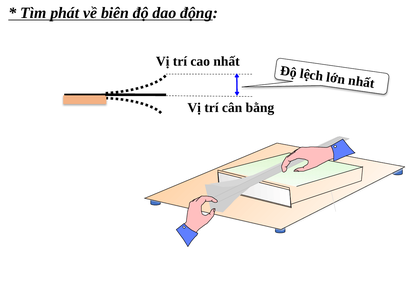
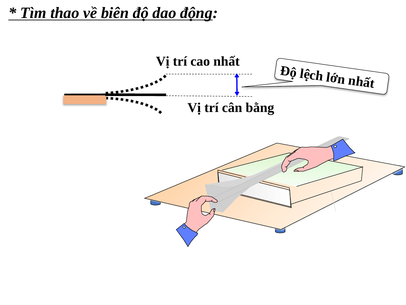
phát: phát -> thao
